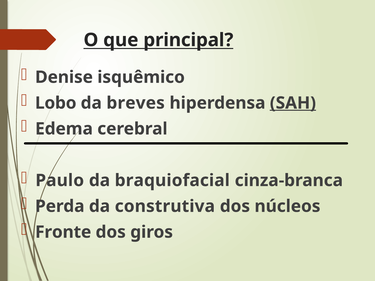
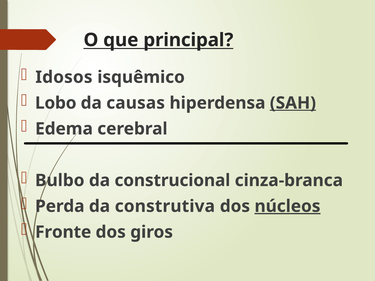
Denise: Denise -> Idosos
breves: breves -> causas
Paulo: Paulo -> Bulbo
braquiofacial: braquiofacial -> construcional
núcleos underline: none -> present
